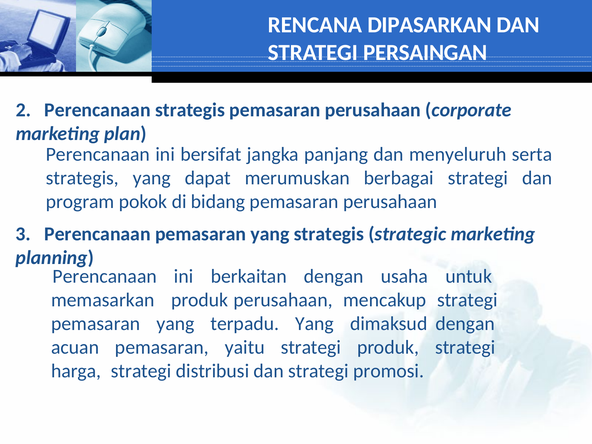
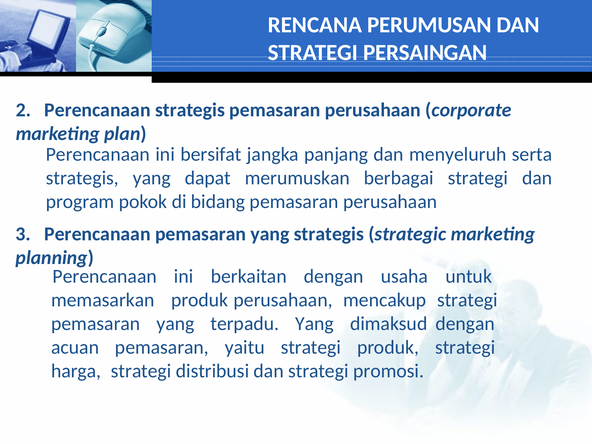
DIPASARKAN: DIPASARKAN -> PERUMUSAN
